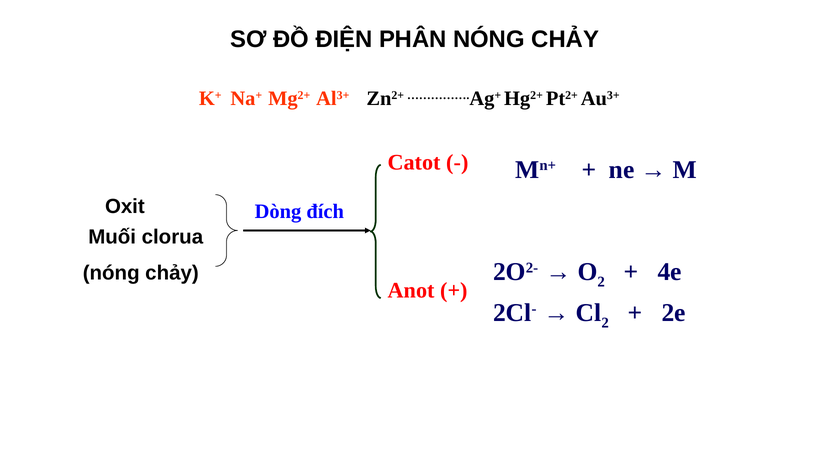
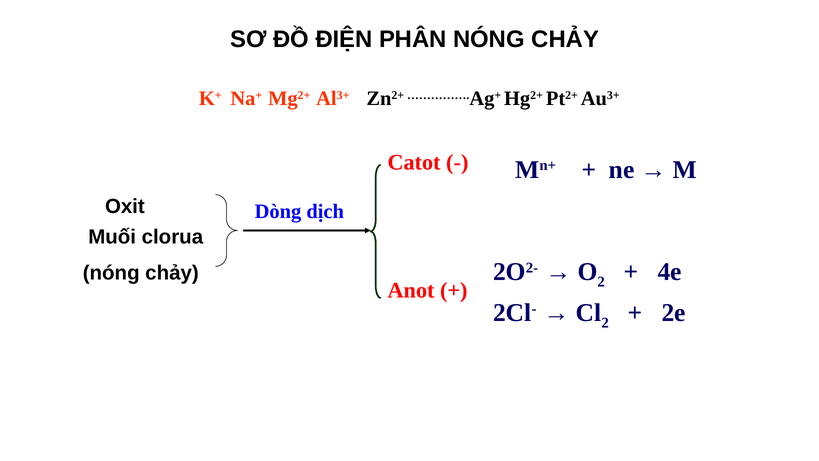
đích: đích -> dịch
